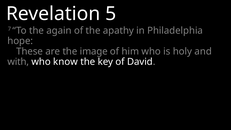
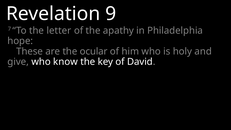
5: 5 -> 9
again: again -> letter
image: image -> ocular
with: with -> give
